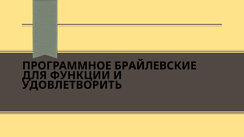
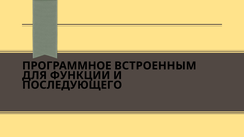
БРАЙЛЕВСКИЕ: БРАЙЛЕВСКИЕ -> ВСТРОЕННЫМ
УДОВЛЕТВОРИТЬ: УДОВЛЕТВОРИТЬ -> ПОСЛЕДУЮЩЕГО
